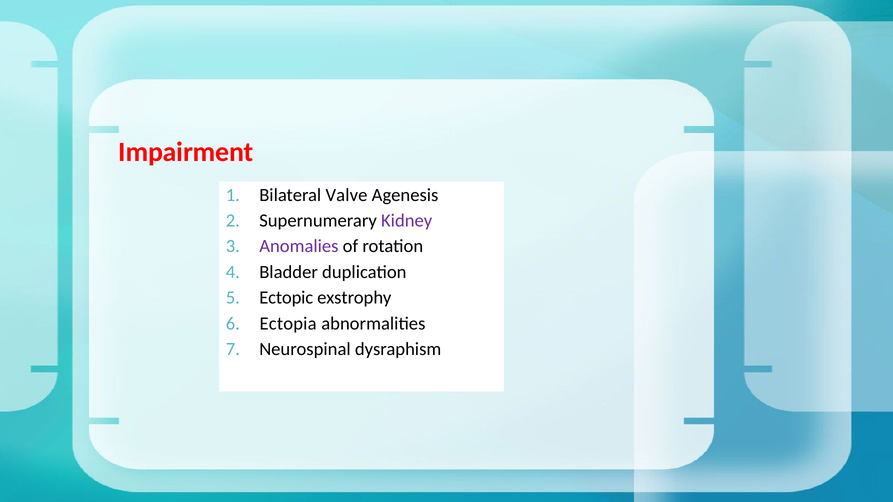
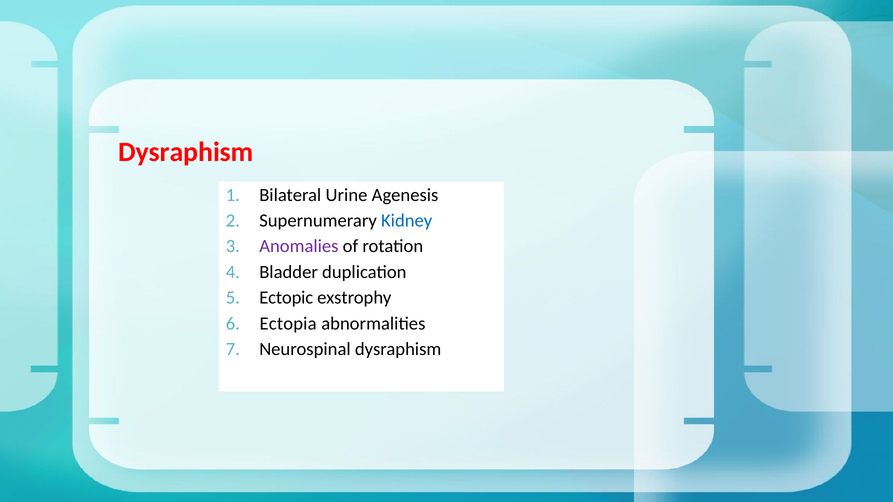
Impairment at (186, 152): Impairment -> Dysraphism
Valve: Valve -> Urine
Kidney colour: purple -> blue
